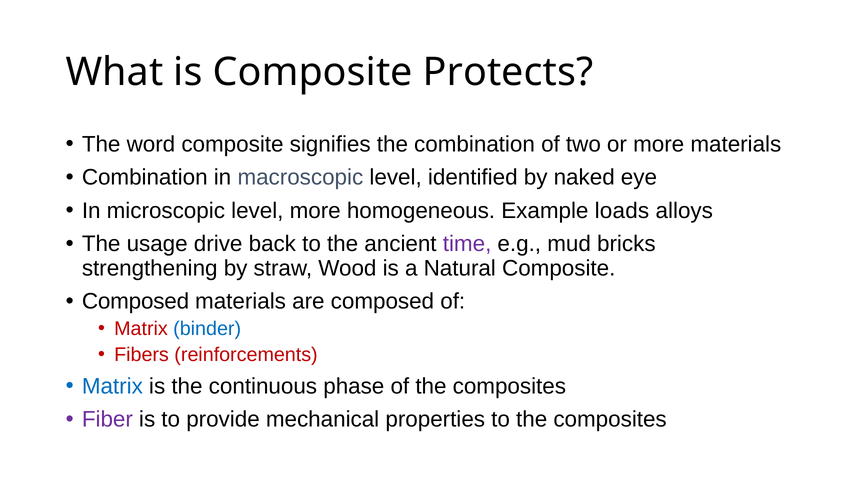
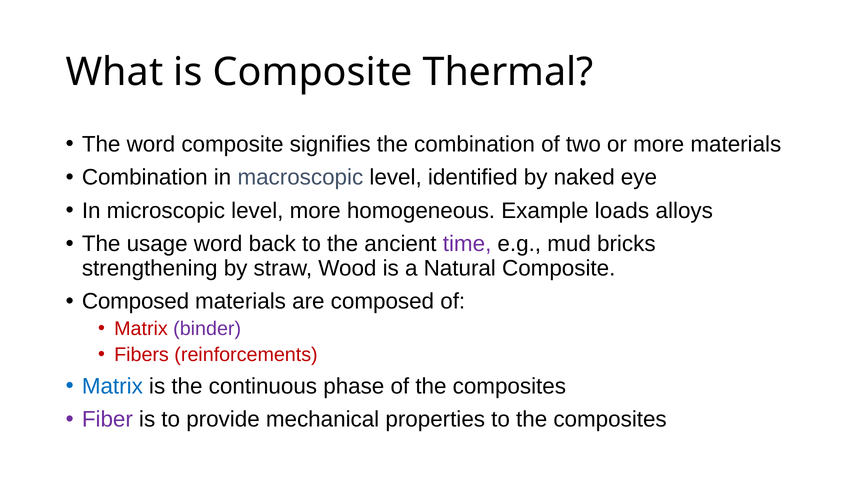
Protects: Protects -> Thermal
usage drive: drive -> word
binder colour: blue -> purple
